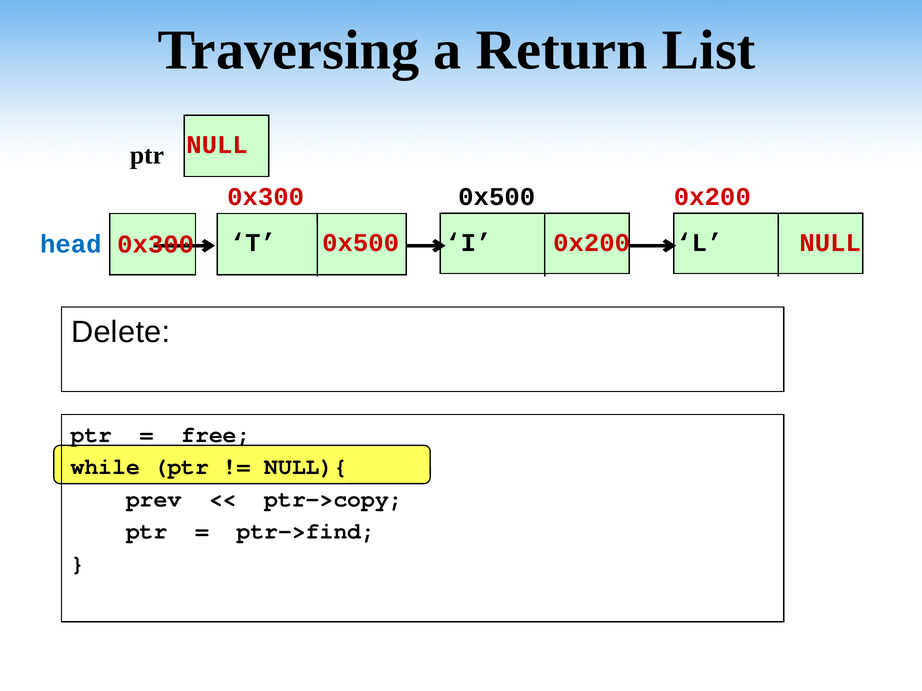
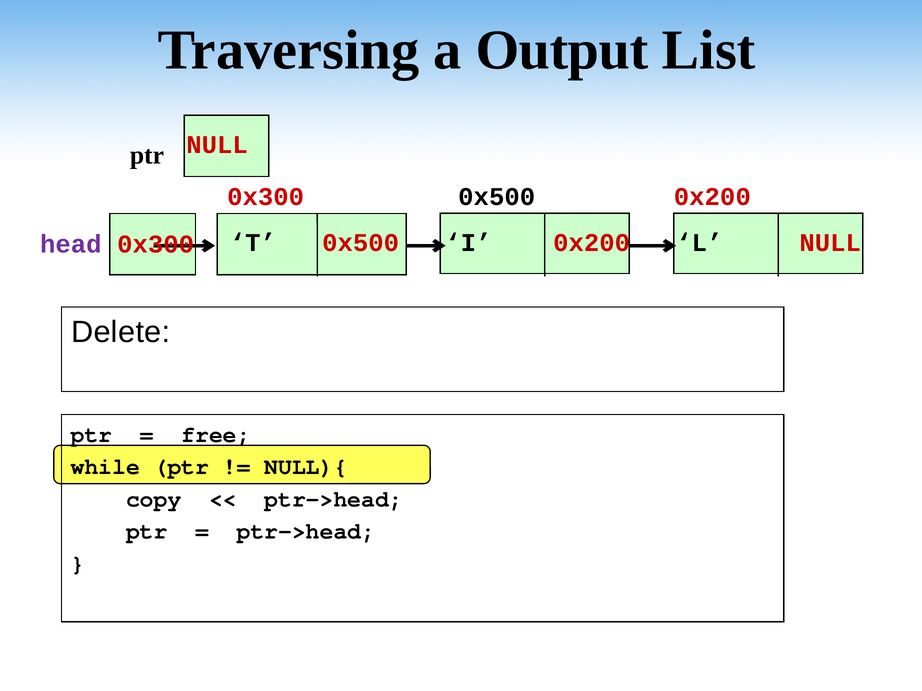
Return: Return -> Output
head colour: blue -> purple
prev: prev -> copy
ptr->copy at (334, 499): ptr->copy -> ptr->head
ptr->find at (306, 532): ptr->find -> ptr->head
